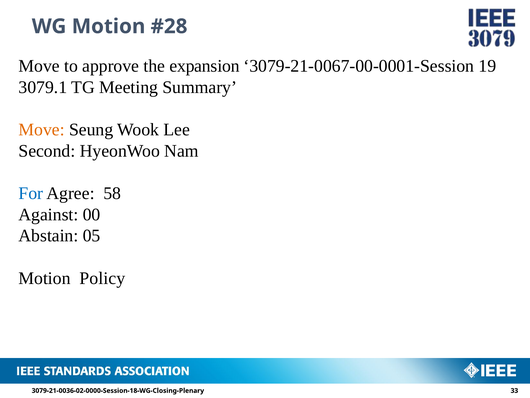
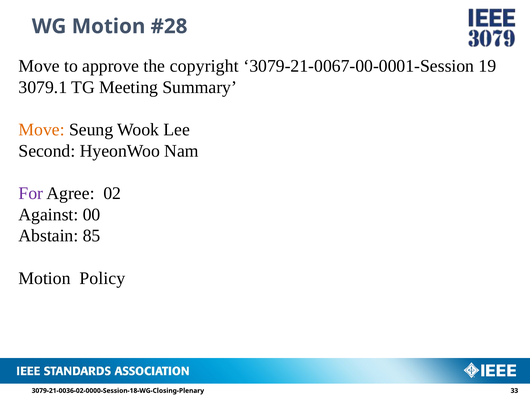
expansion: expansion -> copyright
For colour: blue -> purple
58: 58 -> 02
05: 05 -> 85
